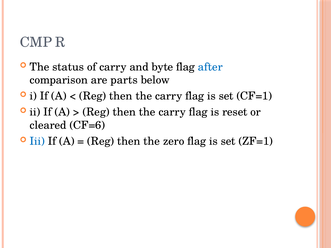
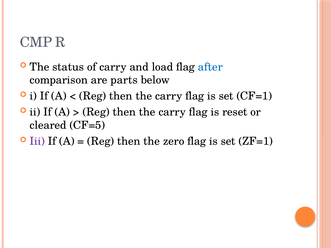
byte: byte -> load
CF=6: CF=6 -> CF=5
Iii colour: blue -> purple
